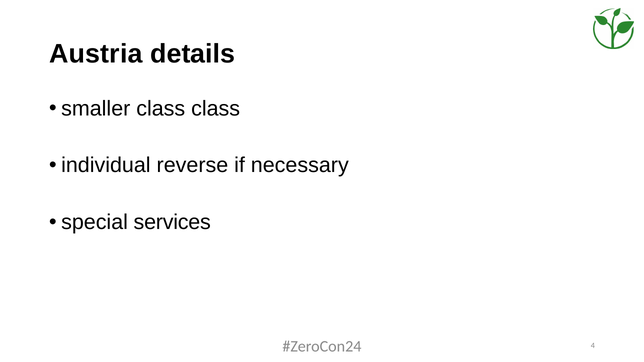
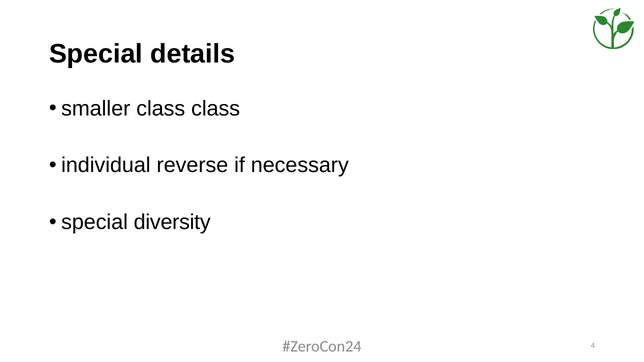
Austria at (96, 54): Austria -> Special
services: services -> diversity
